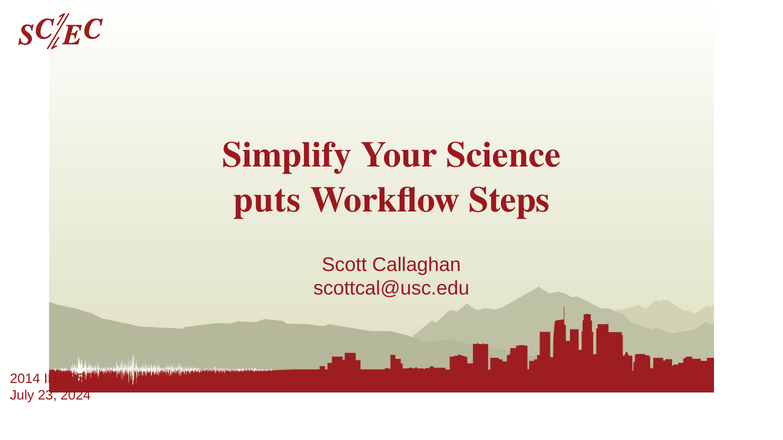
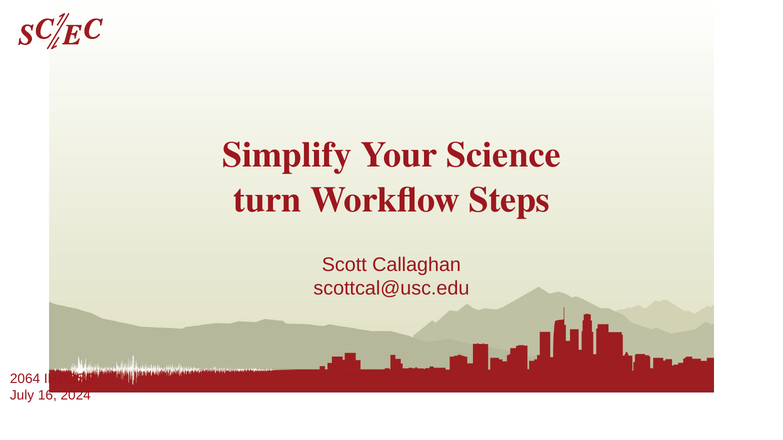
puts: puts -> turn
2014: 2014 -> 2064
23: 23 -> 16
